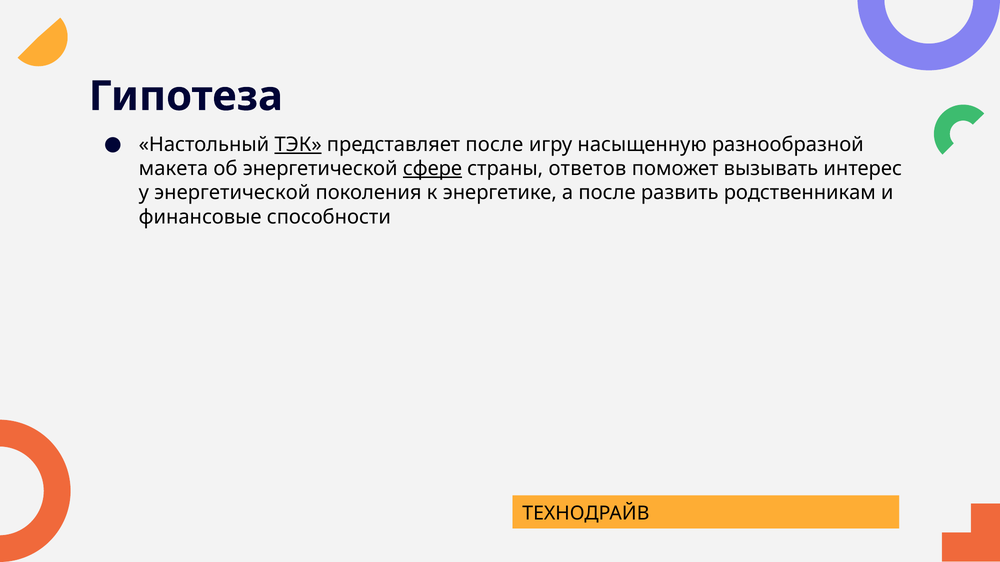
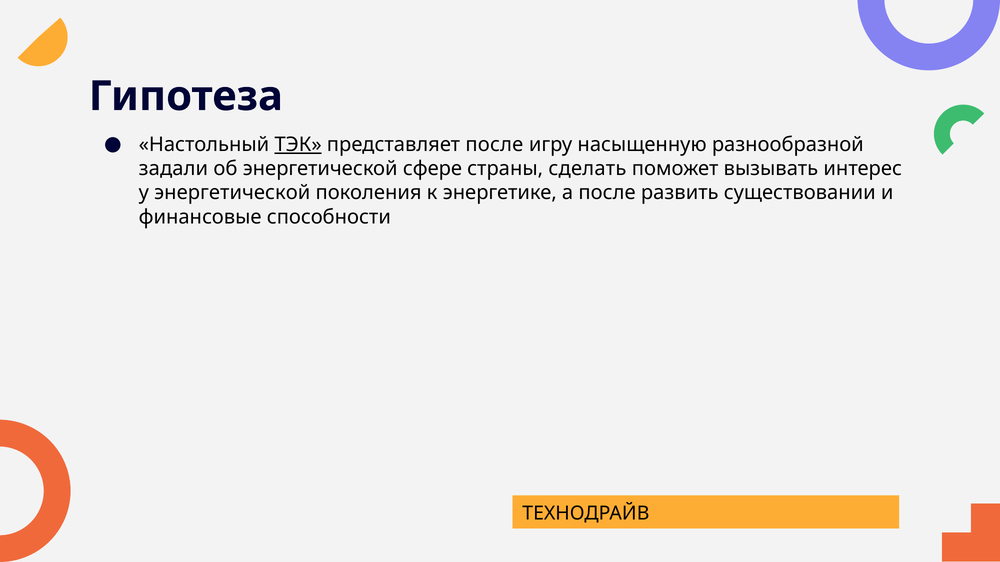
макета: макета -> задали
сфере underline: present -> none
ответов: ответов -> сделать
родственникам: родственникам -> существовании
